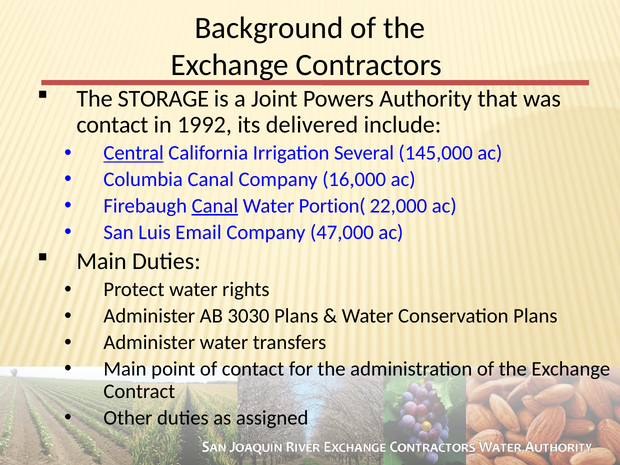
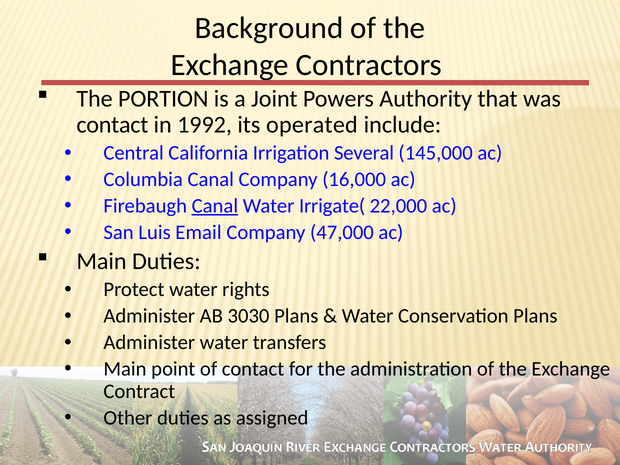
STORAGE: STORAGE -> PORTION
delivered: delivered -> operated
Central underline: present -> none
Portion(: Portion( -> Irrigate(
